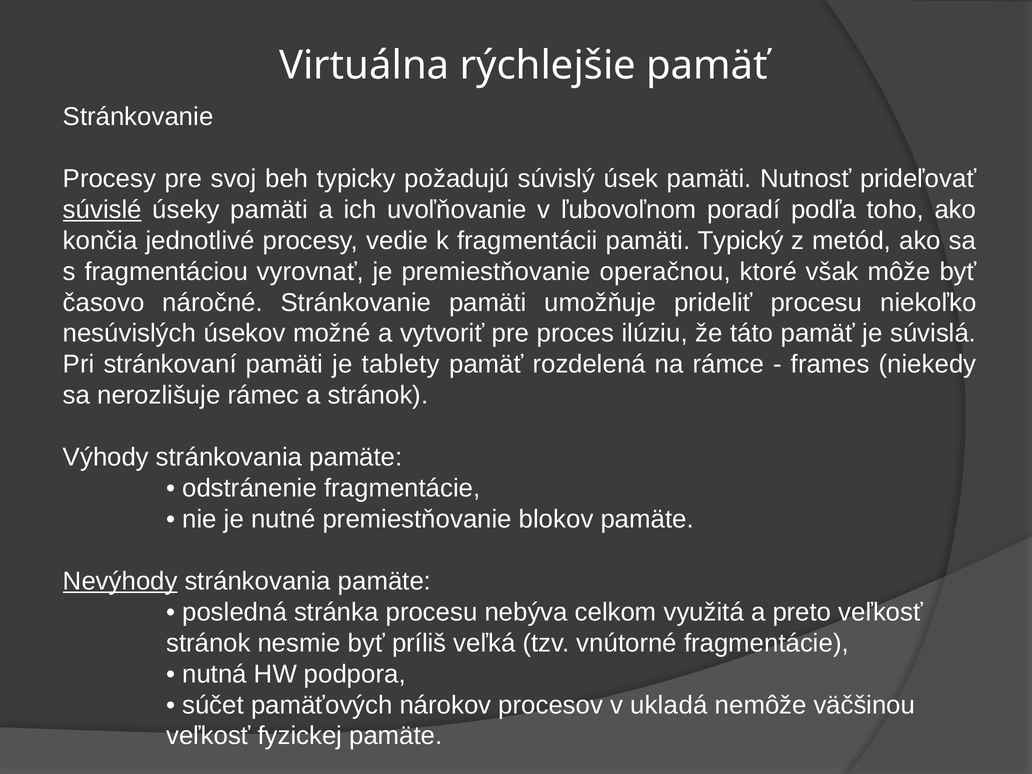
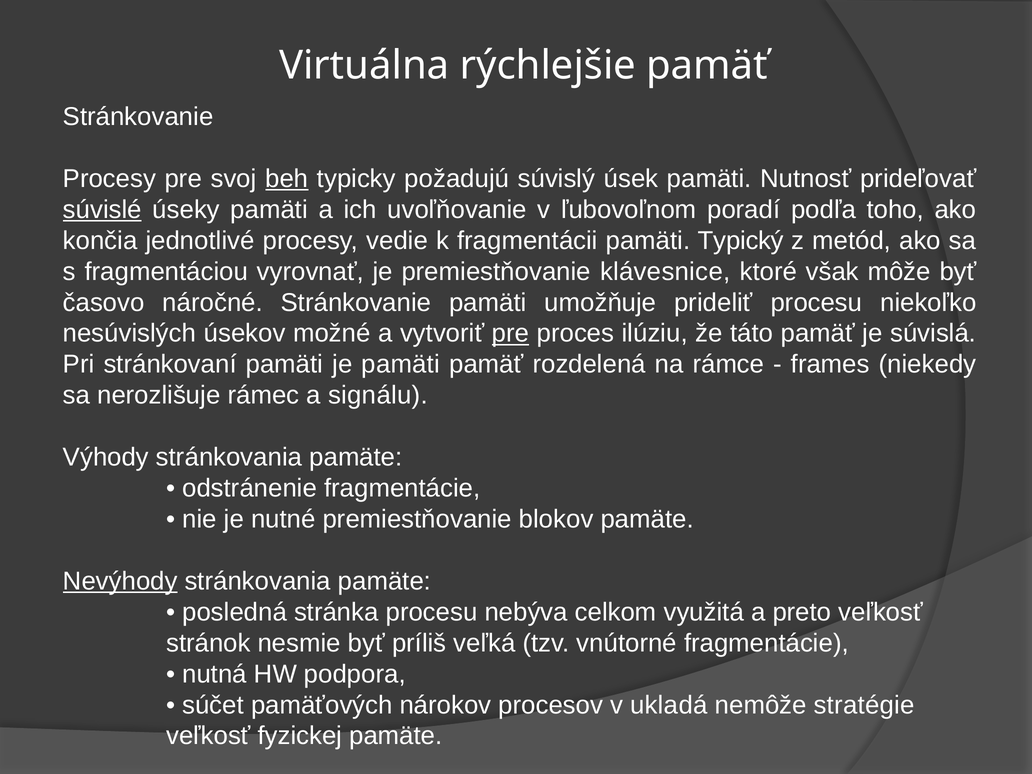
beh underline: none -> present
operačnou: operačnou -> klávesnice
pre at (511, 333) underline: none -> present
je tablety: tablety -> pamäti
a stránok: stránok -> signálu
väčšinou: väčšinou -> stratégie
